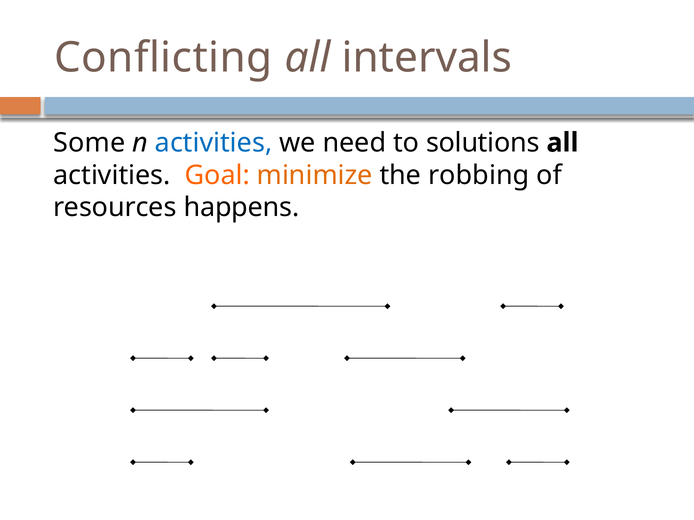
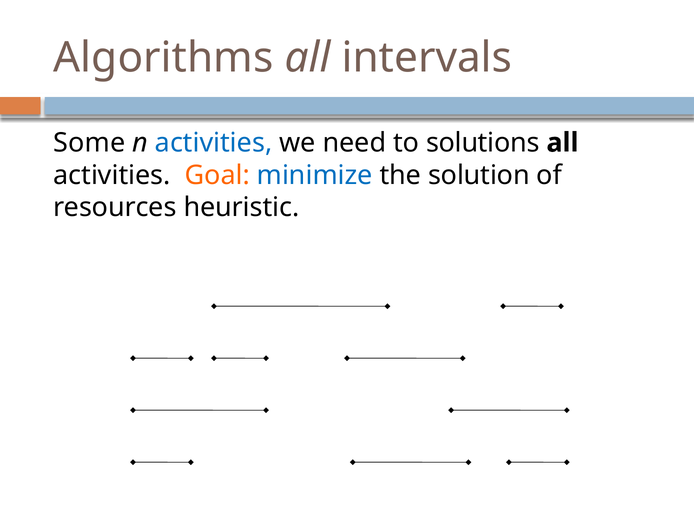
Conflicting: Conflicting -> Algorithms
minimize colour: orange -> blue
robbing: robbing -> solution
happens: happens -> heuristic
